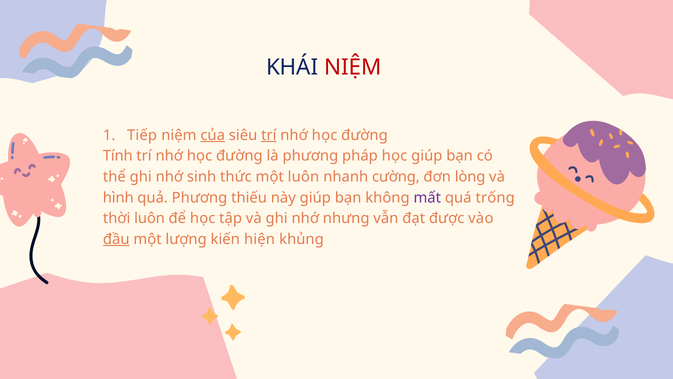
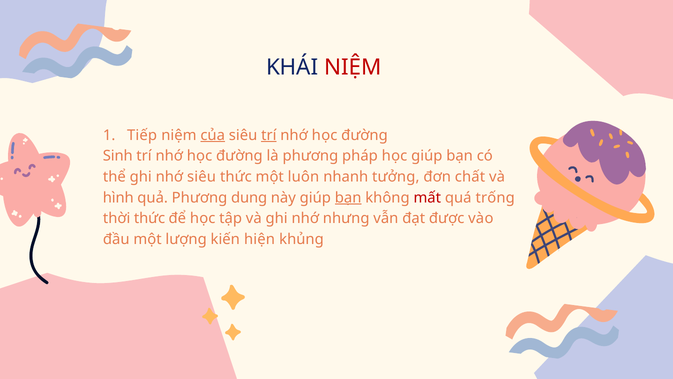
Tính: Tính -> Sinh
nhớ sinh: sinh -> siêu
cường: cường -> tưởng
lòng: lòng -> chất
thiếu: thiếu -> dung
bạn at (348, 197) underline: none -> present
mất colour: purple -> red
thời luôn: luôn -> thức
đầu underline: present -> none
